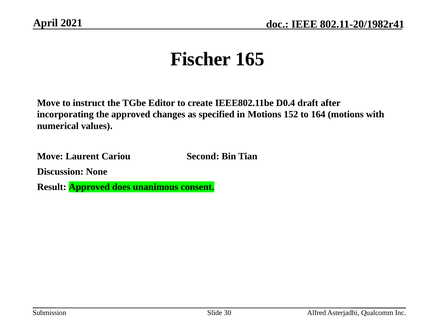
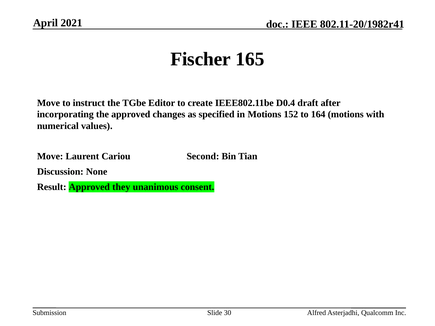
does: does -> they
